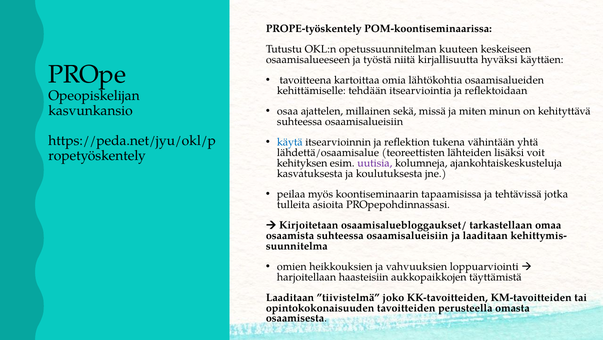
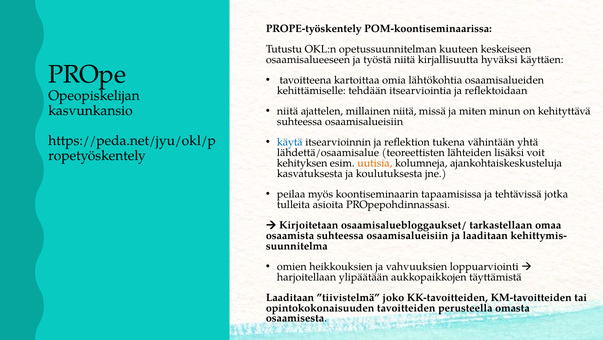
osaa at (288, 111): osaa -> niitä
millainen sekä: sekä -> niitä
uutisia colour: purple -> orange
haasteisiin: haasteisiin -> ylipäätään
